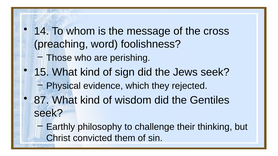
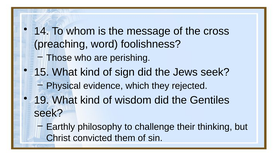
87: 87 -> 19
